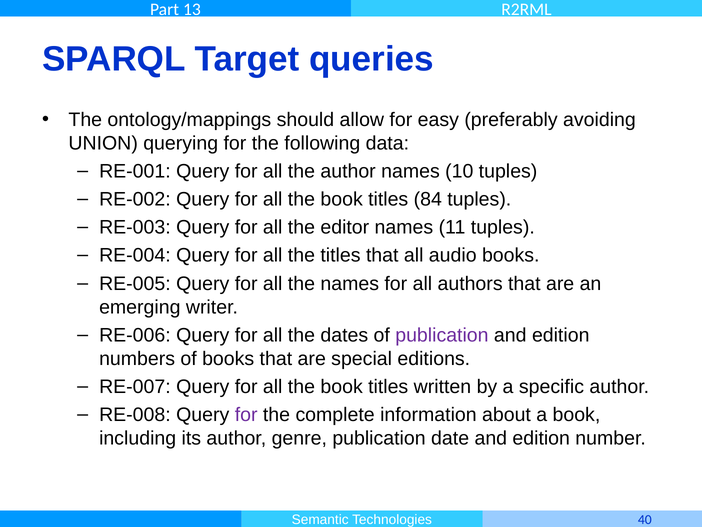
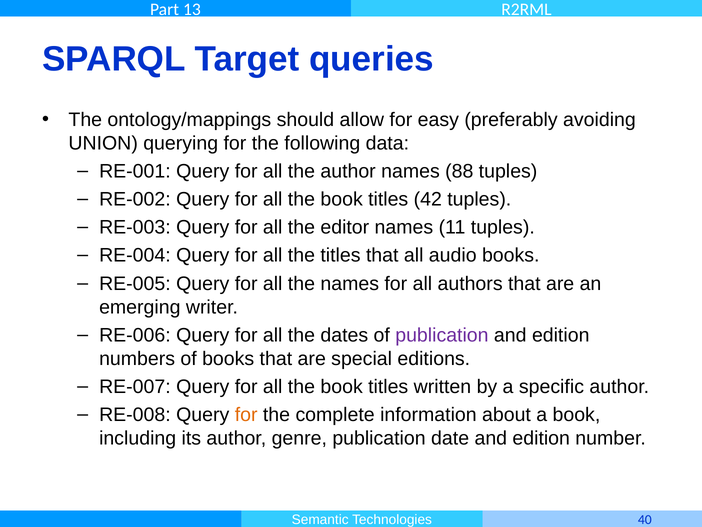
10: 10 -> 88
84: 84 -> 42
for at (246, 414) colour: purple -> orange
